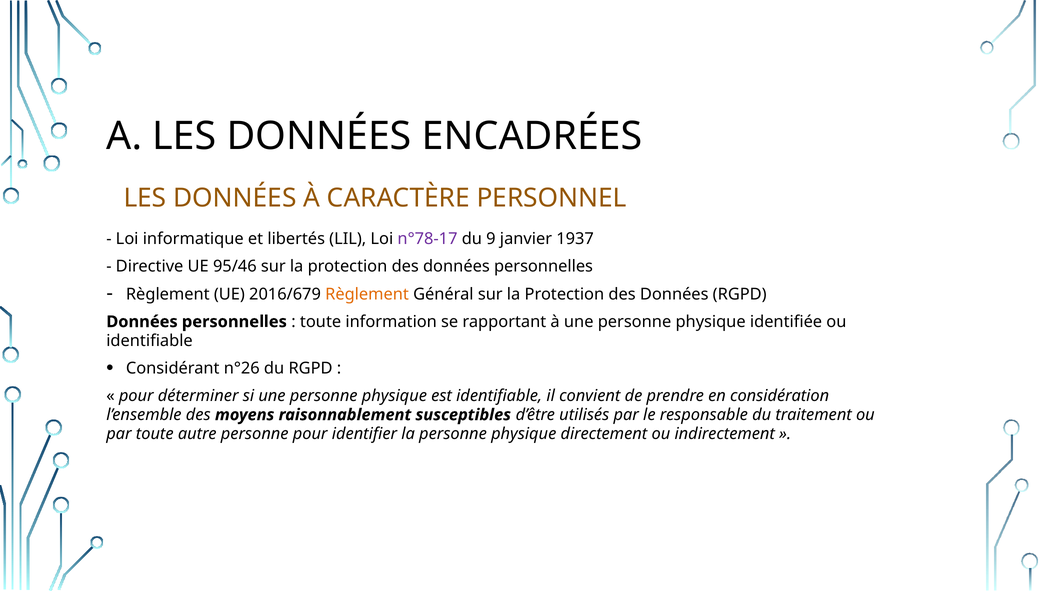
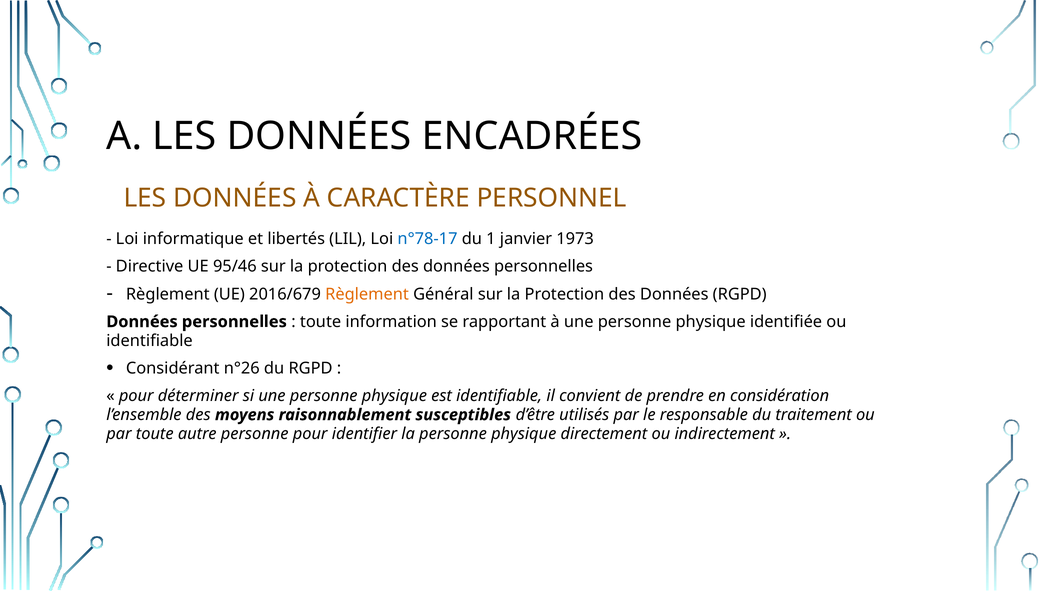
n°78-17 colour: purple -> blue
9: 9 -> 1
1937: 1937 -> 1973
